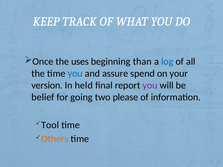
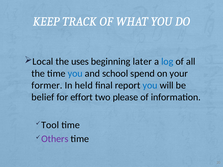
Once: Once -> Local
than: than -> later
assure: assure -> school
version: version -> former
you at (150, 85) colour: purple -> blue
going: going -> effort
Others colour: orange -> purple
